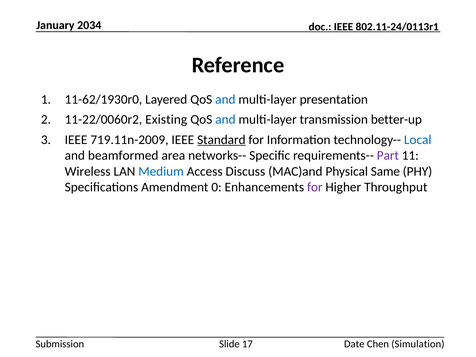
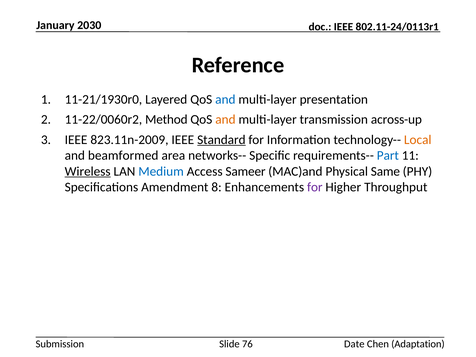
2034: 2034 -> 2030
11-62/1930r0: 11-62/1930r0 -> 11-21/1930r0
Existing: Existing -> Method
and at (225, 120) colour: blue -> orange
better-up: better-up -> across-up
719.11n-2009: 719.11n-2009 -> 823.11n-2009
Local colour: blue -> orange
Part colour: purple -> blue
Wireless underline: none -> present
Discuss: Discuss -> Sameer
0: 0 -> 8
17: 17 -> 76
Simulation: Simulation -> Adaptation
